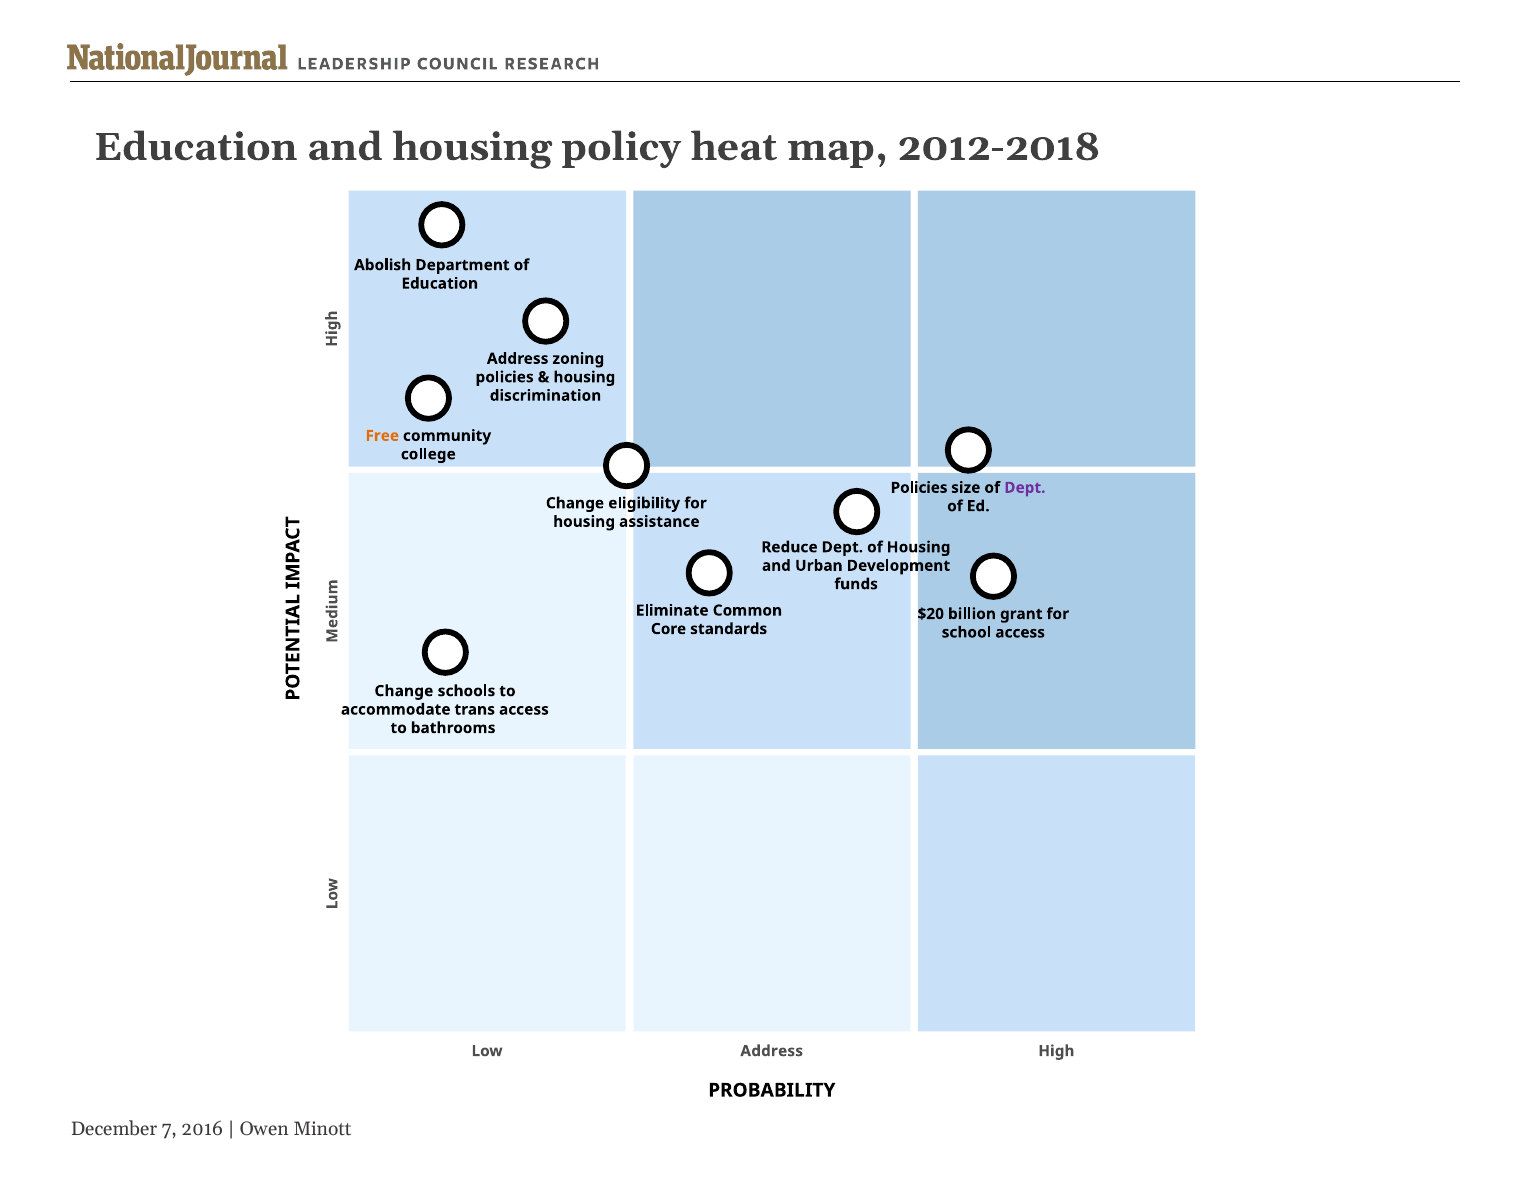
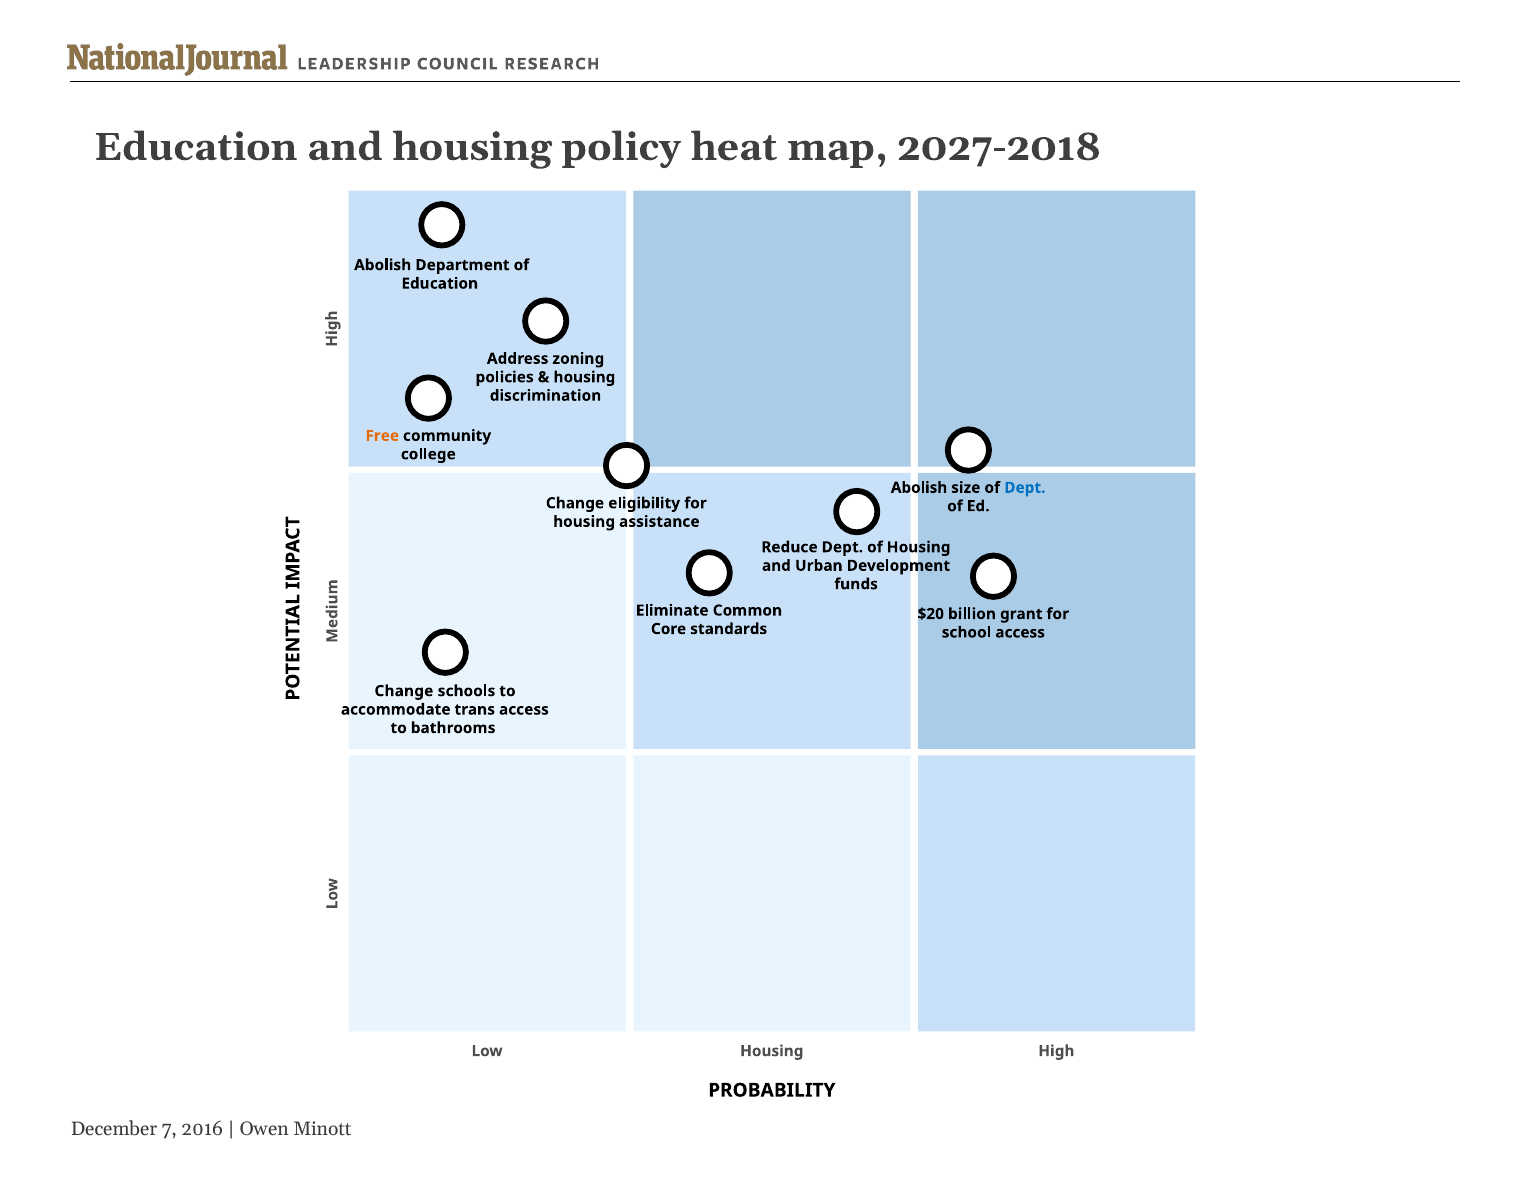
2012-2018: 2012-2018 -> 2027-2018
Policies at (919, 488): Policies -> Abolish
Dept at (1025, 488) colour: purple -> blue
Address at (772, 1051): Address -> Housing
